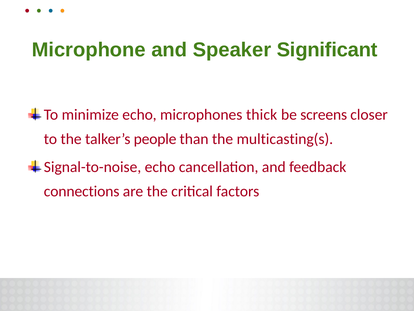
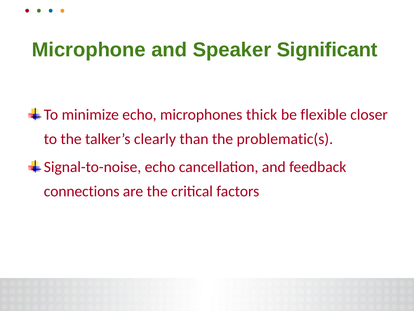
screens: screens -> flexible
people: people -> clearly
multicasting(s: multicasting(s -> problematic(s
